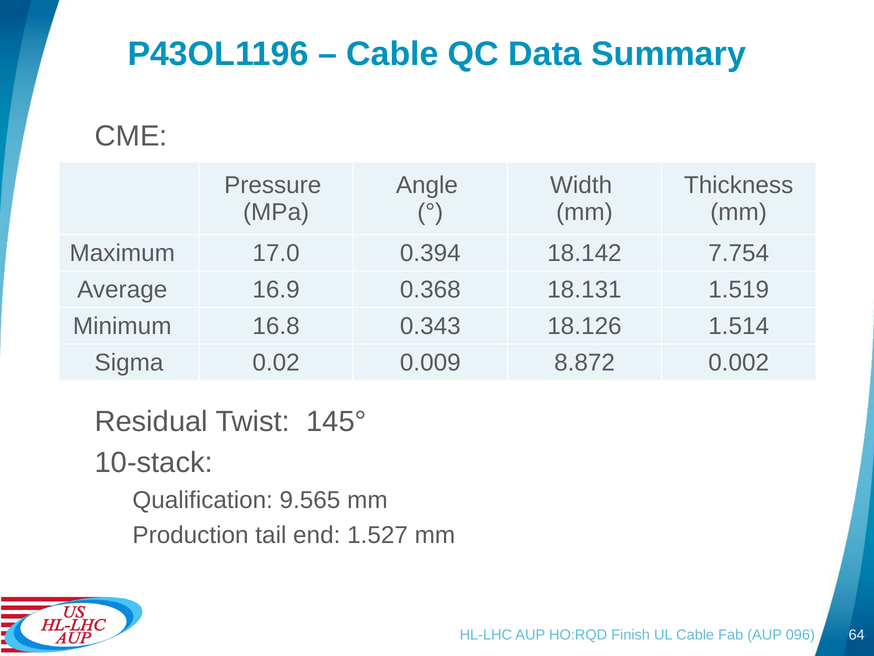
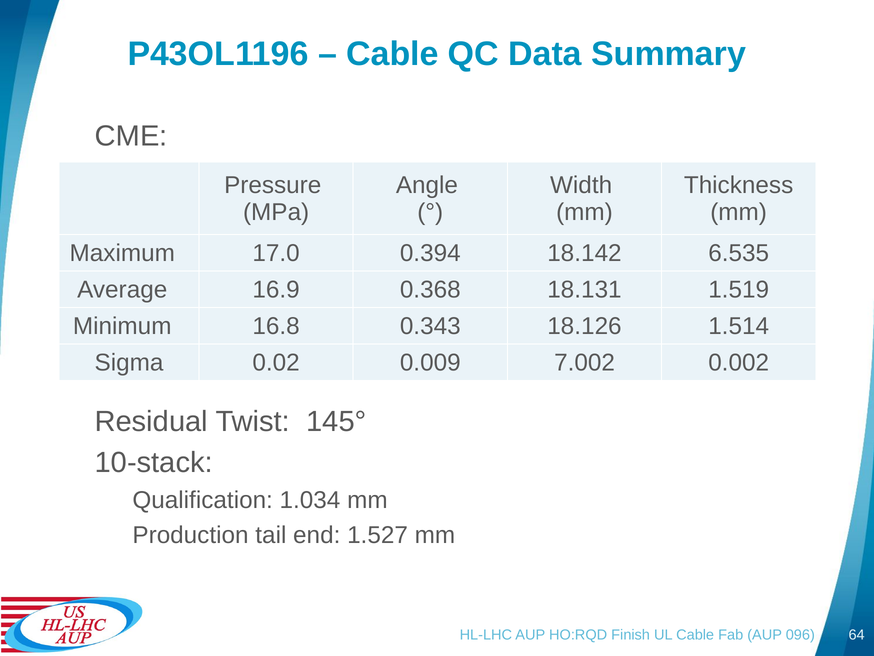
7.754: 7.754 -> 6.535
8.872: 8.872 -> 7.002
9.565: 9.565 -> 1.034
